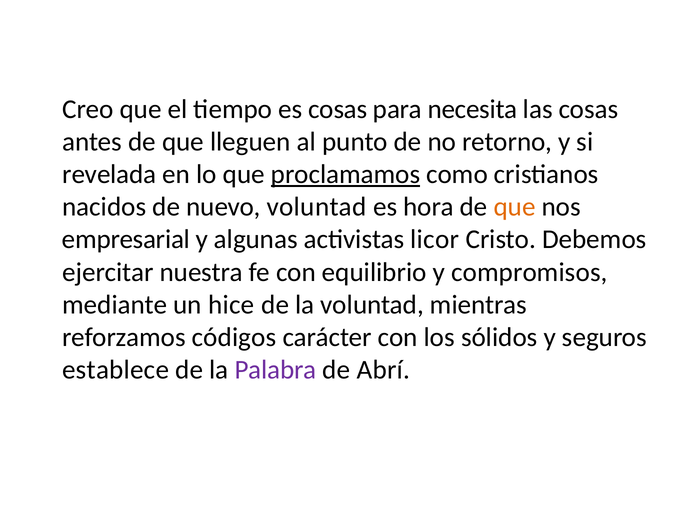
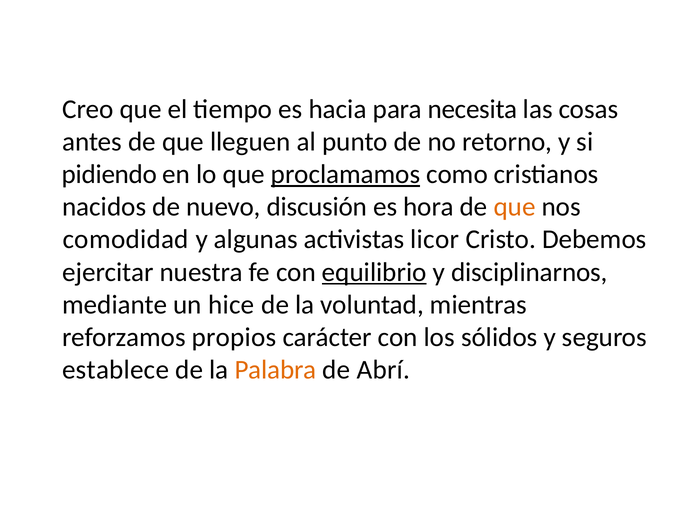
es cosas: cosas -> hacia
revelada: revelada -> pidiendo
nuevo voluntad: voluntad -> discusión
empresarial: empresarial -> comodidad
equilibrio underline: none -> present
compromisos: compromisos -> disciplinarnos
códigos: códigos -> propios
Palabra colour: purple -> orange
